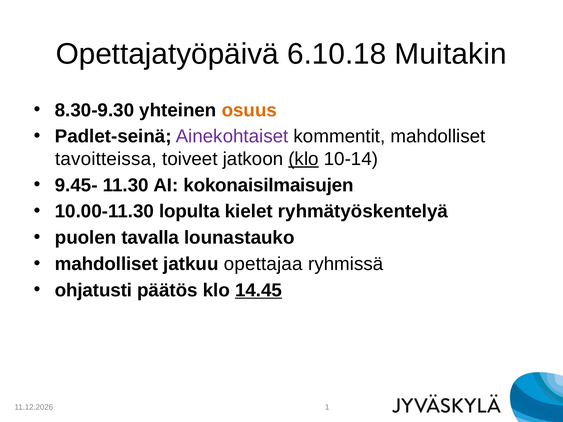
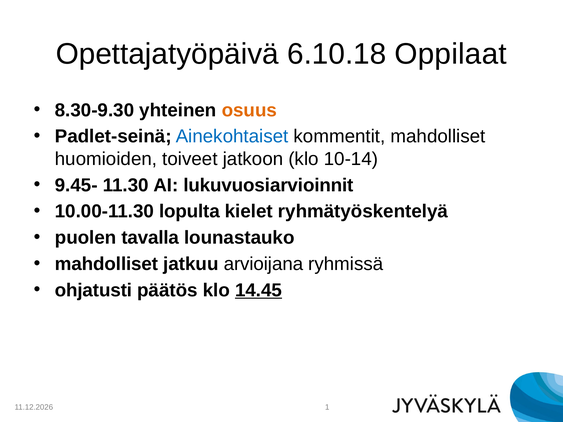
Muitakin: Muitakin -> Oppilaat
Ainekohtaiset colour: purple -> blue
tavoitteissa: tavoitteissa -> huomioiden
klo at (304, 159) underline: present -> none
kokonaisilmaisujen: kokonaisilmaisujen -> lukuvuosiarvioinnit
opettajaa: opettajaa -> arvioijana
